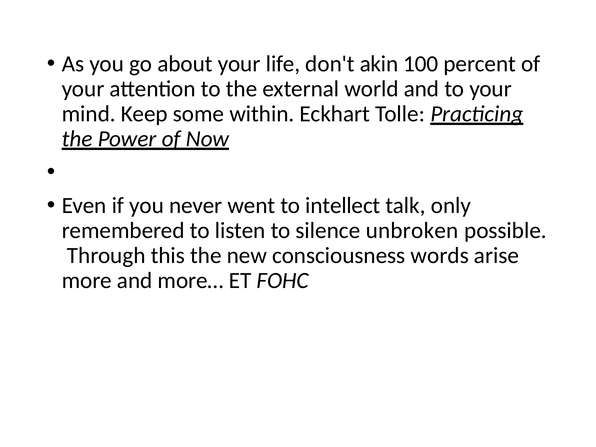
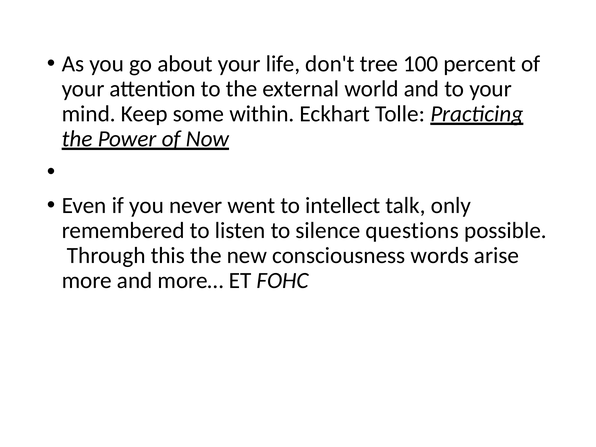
akin: akin -> tree
unbroken: unbroken -> questions
